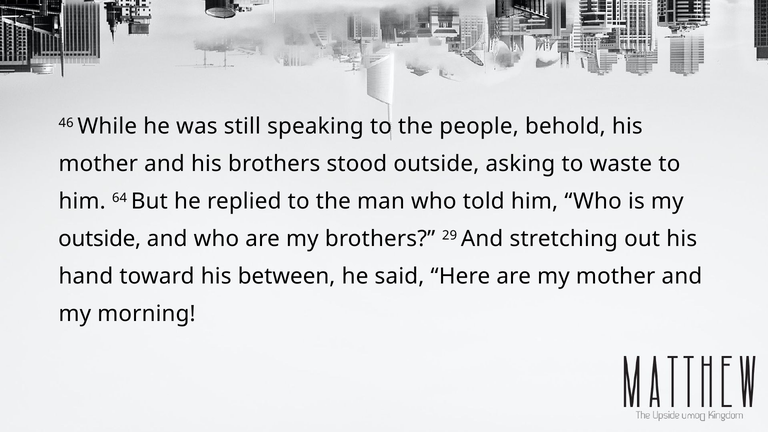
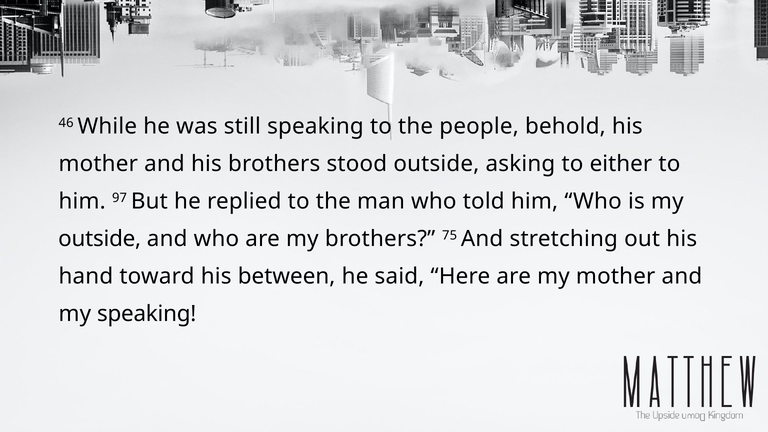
waste: waste -> either
64: 64 -> 97
29: 29 -> 75
my morning: morning -> speaking
